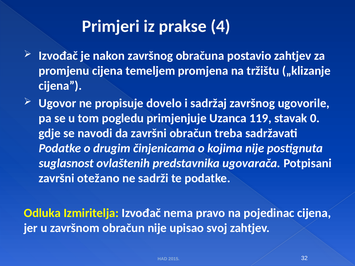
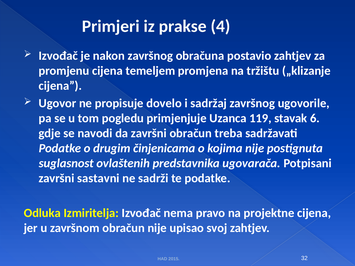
0: 0 -> 6
otežano: otežano -> sastavni
pojedinac: pojedinac -> projektne
